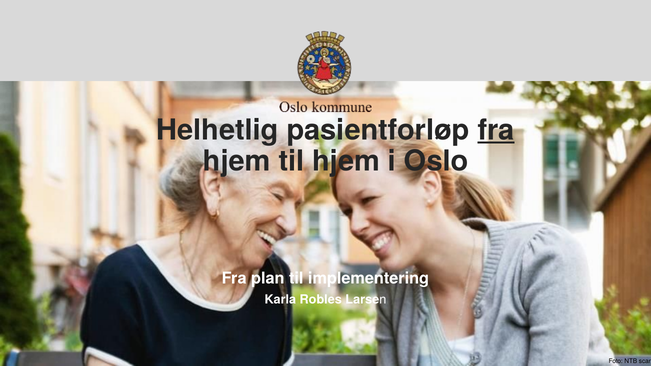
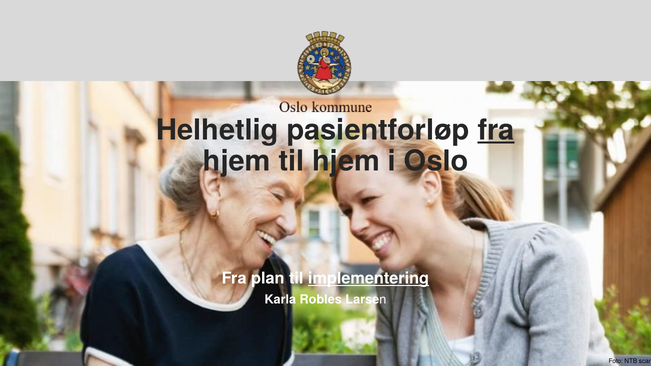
implementering underline: none -> present
